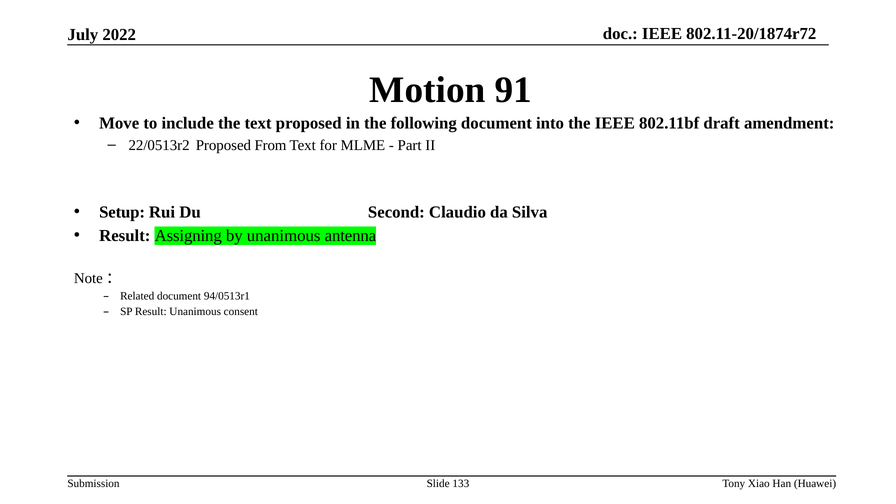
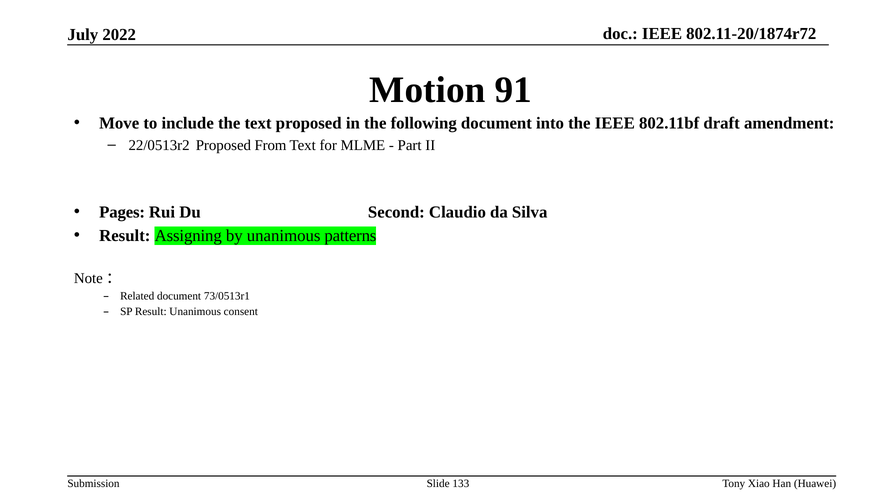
Setup: Setup -> Pages
antenna: antenna -> patterns
94/0513r1: 94/0513r1 -> 73/0513r1
